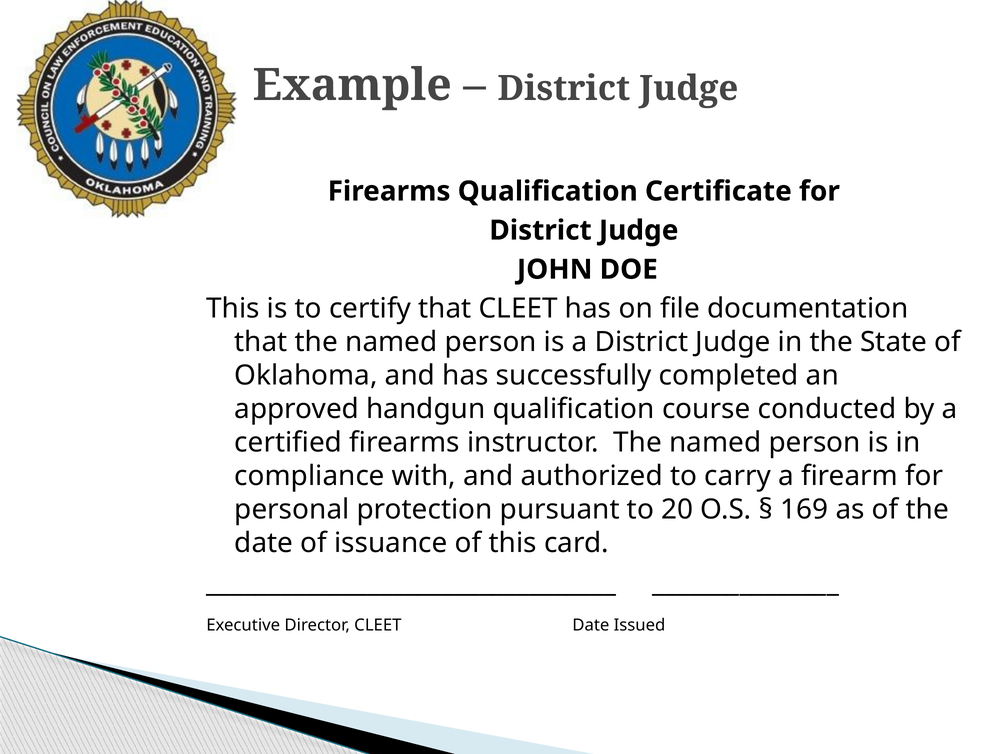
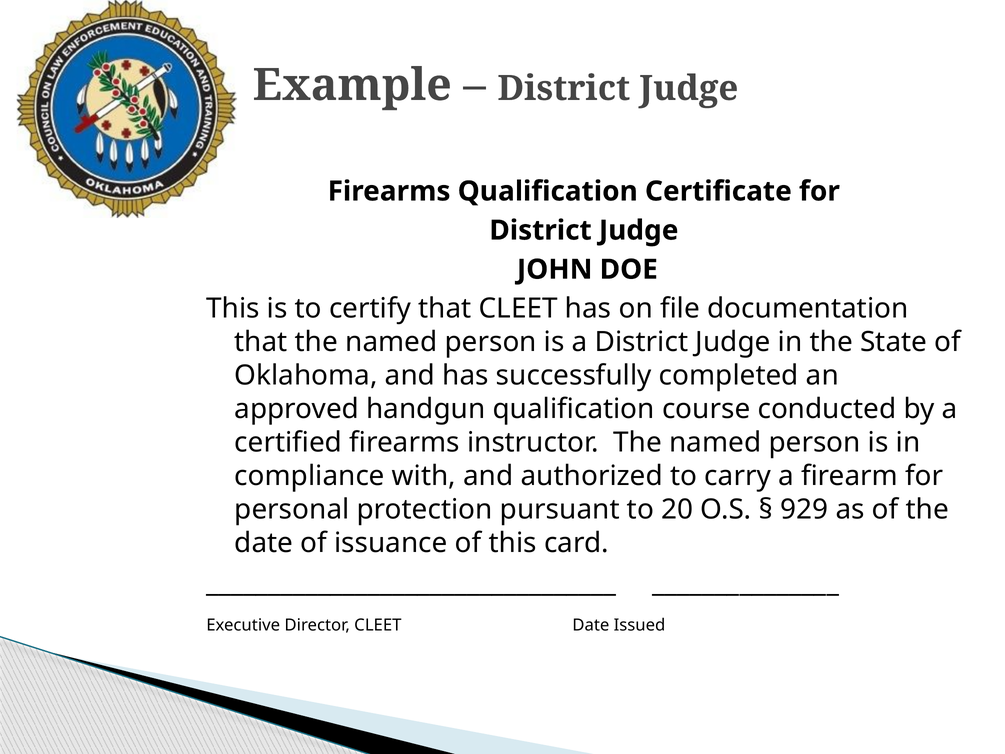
169: 169 -> 929
